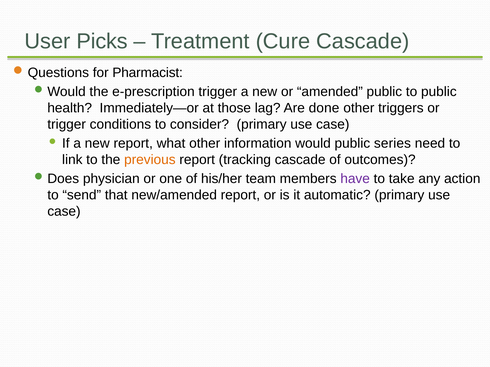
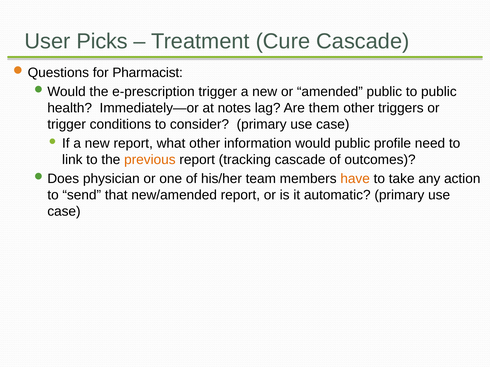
those: those -> notes
done: done -> them
series: series -> profile
have colour: purple -> orange
